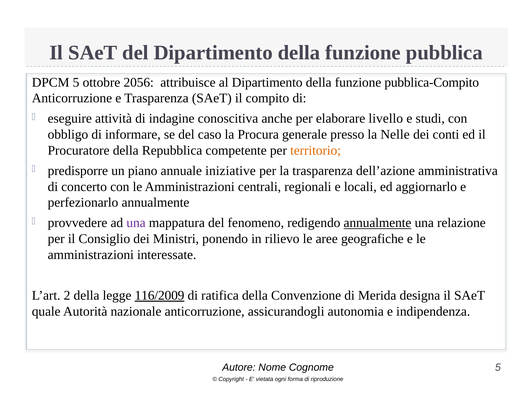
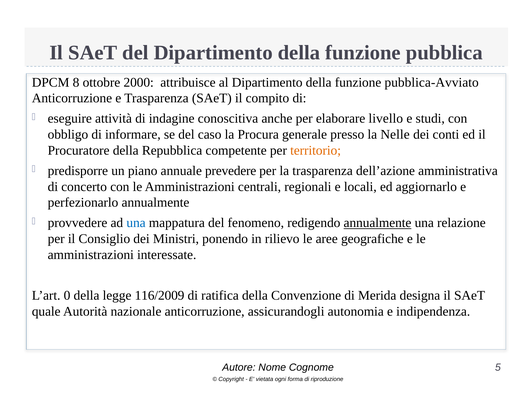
DPCM 5: 5 -> 8
2056: 2056 -> 2000
pubblica-Compito: pubblica-Compito -> pubblica-Avviato
iniziative: iniziative -> prevedere
una at (136, 223) colour: purple -> blue
2: 2 -> 0
116/2009 underline: present -> none
